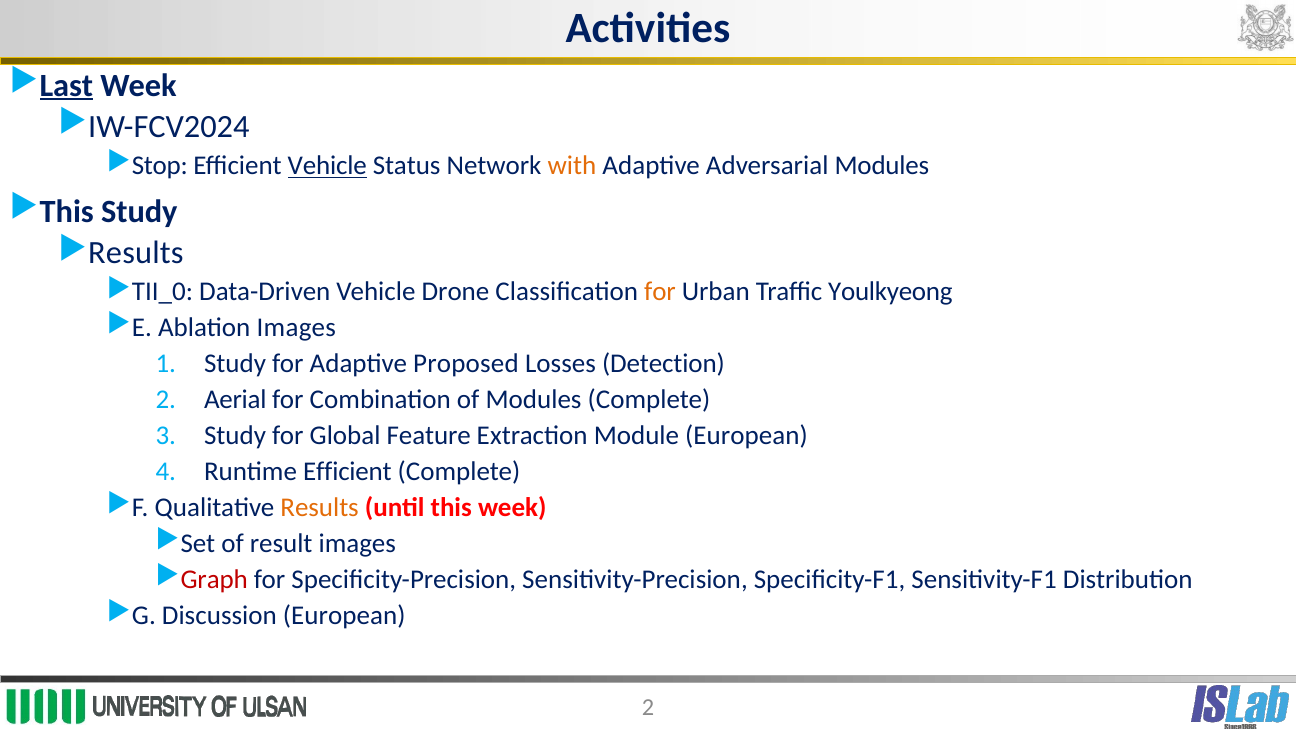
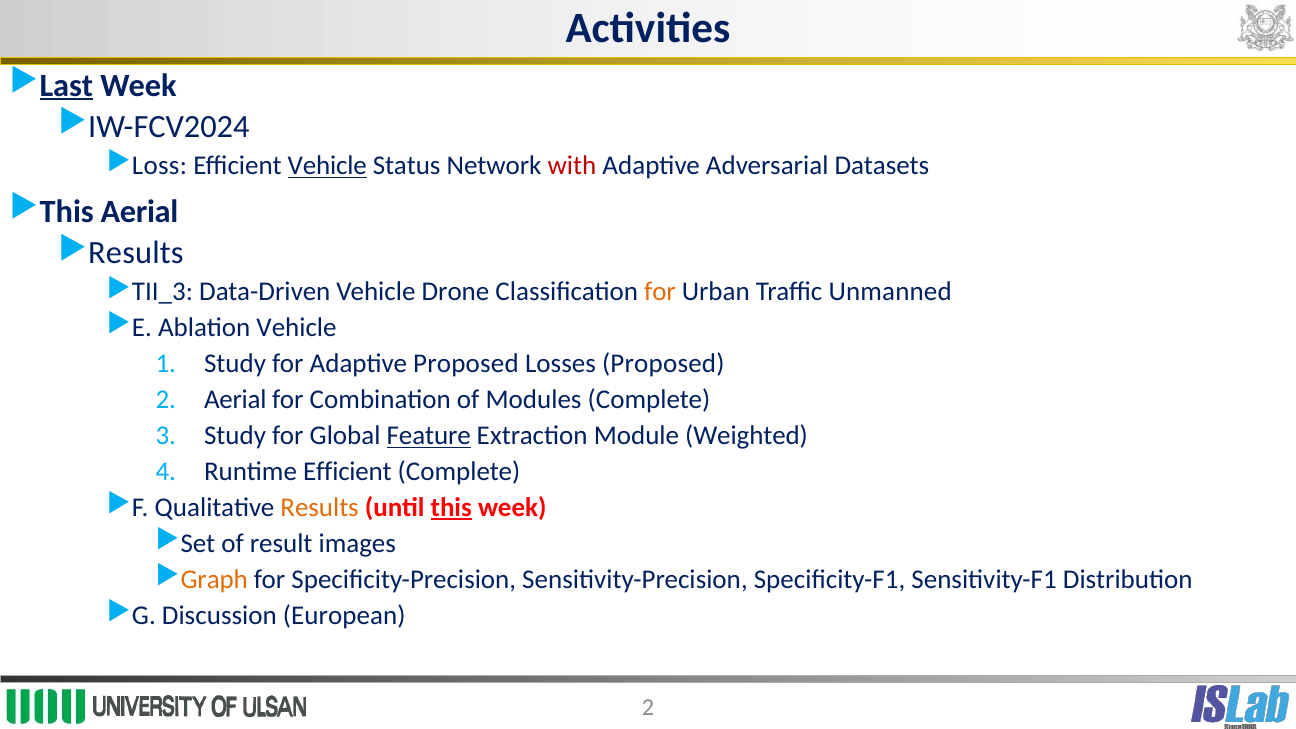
Stop: Stop -> Loss
with colour: orange -> red
Adversarial Modules: Modules -> Datasets
This Study: Study -> Aerial
TII_0: TII_0 -> TII_3
Youlkyeong: Youlkyeong -> Unmanned
Ablation Images: Images -> Vehicle
Losses Detection: Detection -> Proposed
Feature underline: none -> present
Module European: European -> Weighted
this at (451, 508) underline: none -> present
Graph colour: red -> orange
